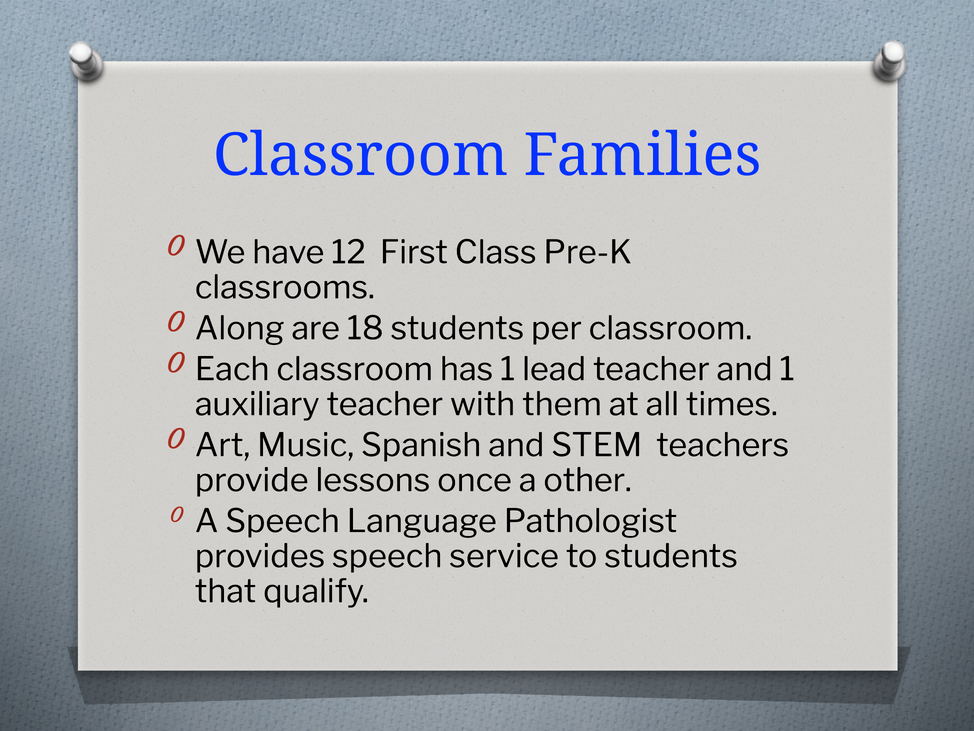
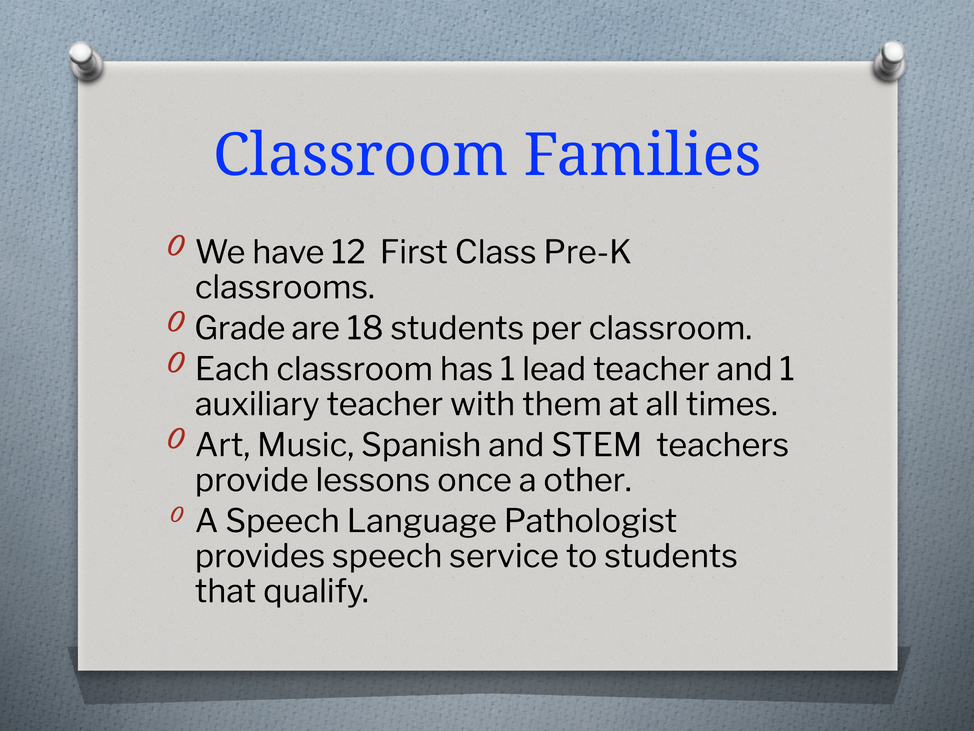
Along: Along -> Grade
